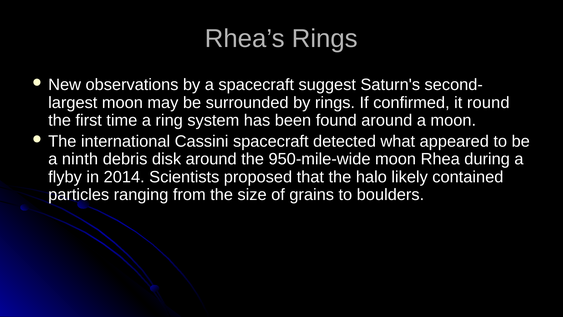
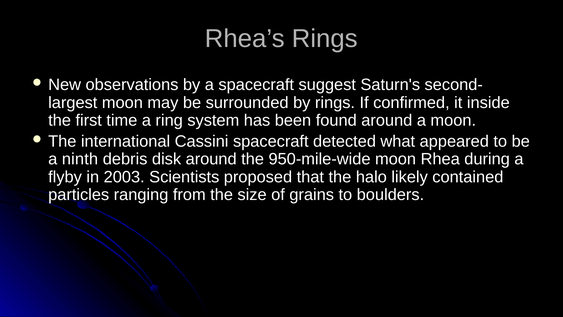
round: round -> inside
2014: 2014 -> 2003
